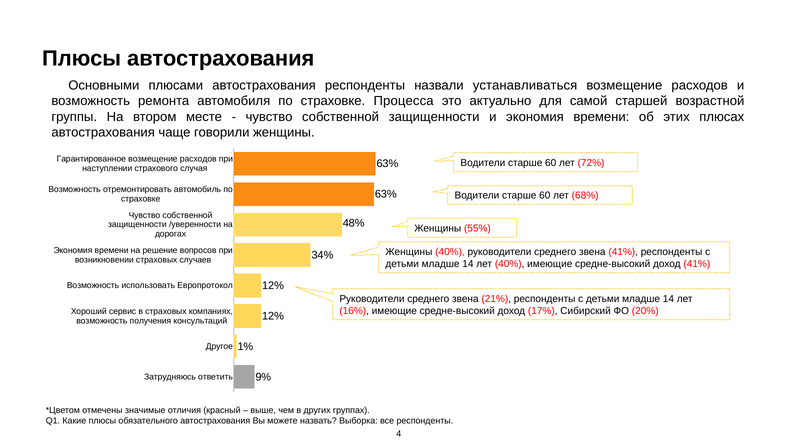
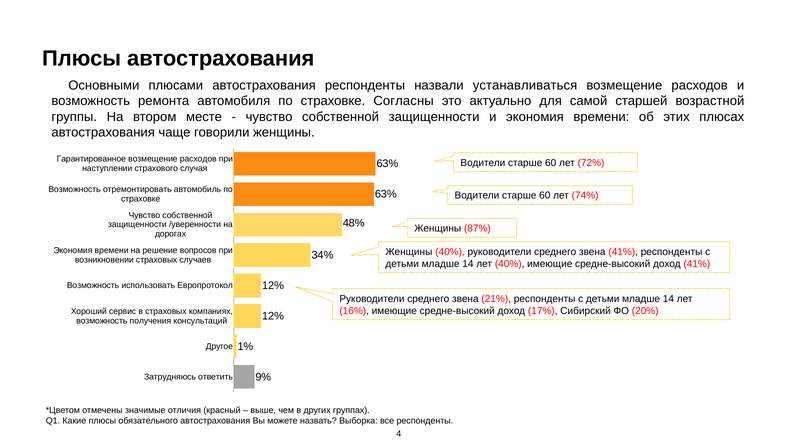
Процесса: Процесса -> Согласны
68%: 68% -> 74%
55%: 55% -> 87%
